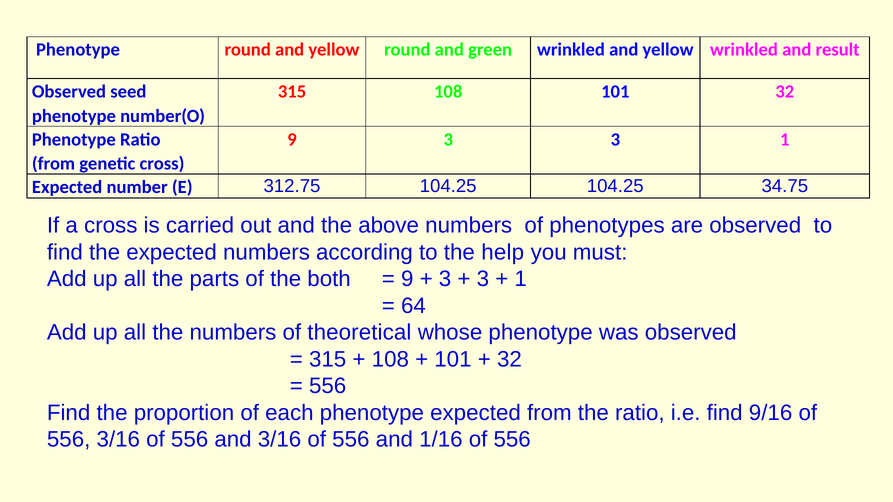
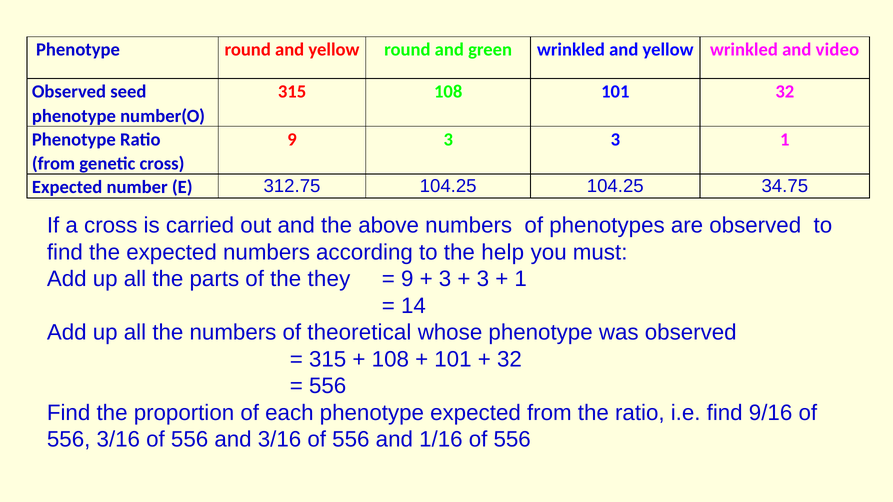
result: result -> video
both: both -> they
64: 64 -> 14
